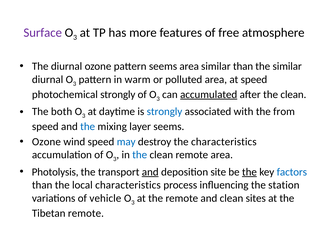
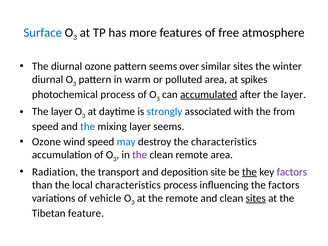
Surface colour: purple -> blue
seems area: area -> over
similar than: than -> sites
the similar: similar -> winter
at speed: speed -> spikes
photochemical strongly: strongly -> process
after the clean: clean -> layer
both at (62, 112): both -> layer
the at (140, 155) colour: blue -> purple
Photolysis: Photolysis -> Radiation
and at (150, 172) underline: present -> none
factors at (292, 172) colour: blue -> purple
the station: station -> factors
sites at (256, 198) underline: none -> present
Tibetan remote: remote -> feature
